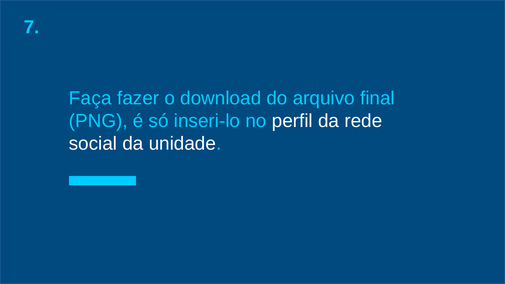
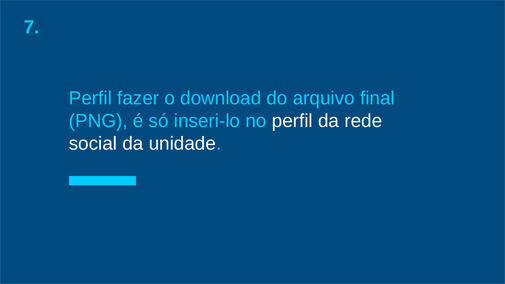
Faça at (90, 98): Faça -> Perfil
